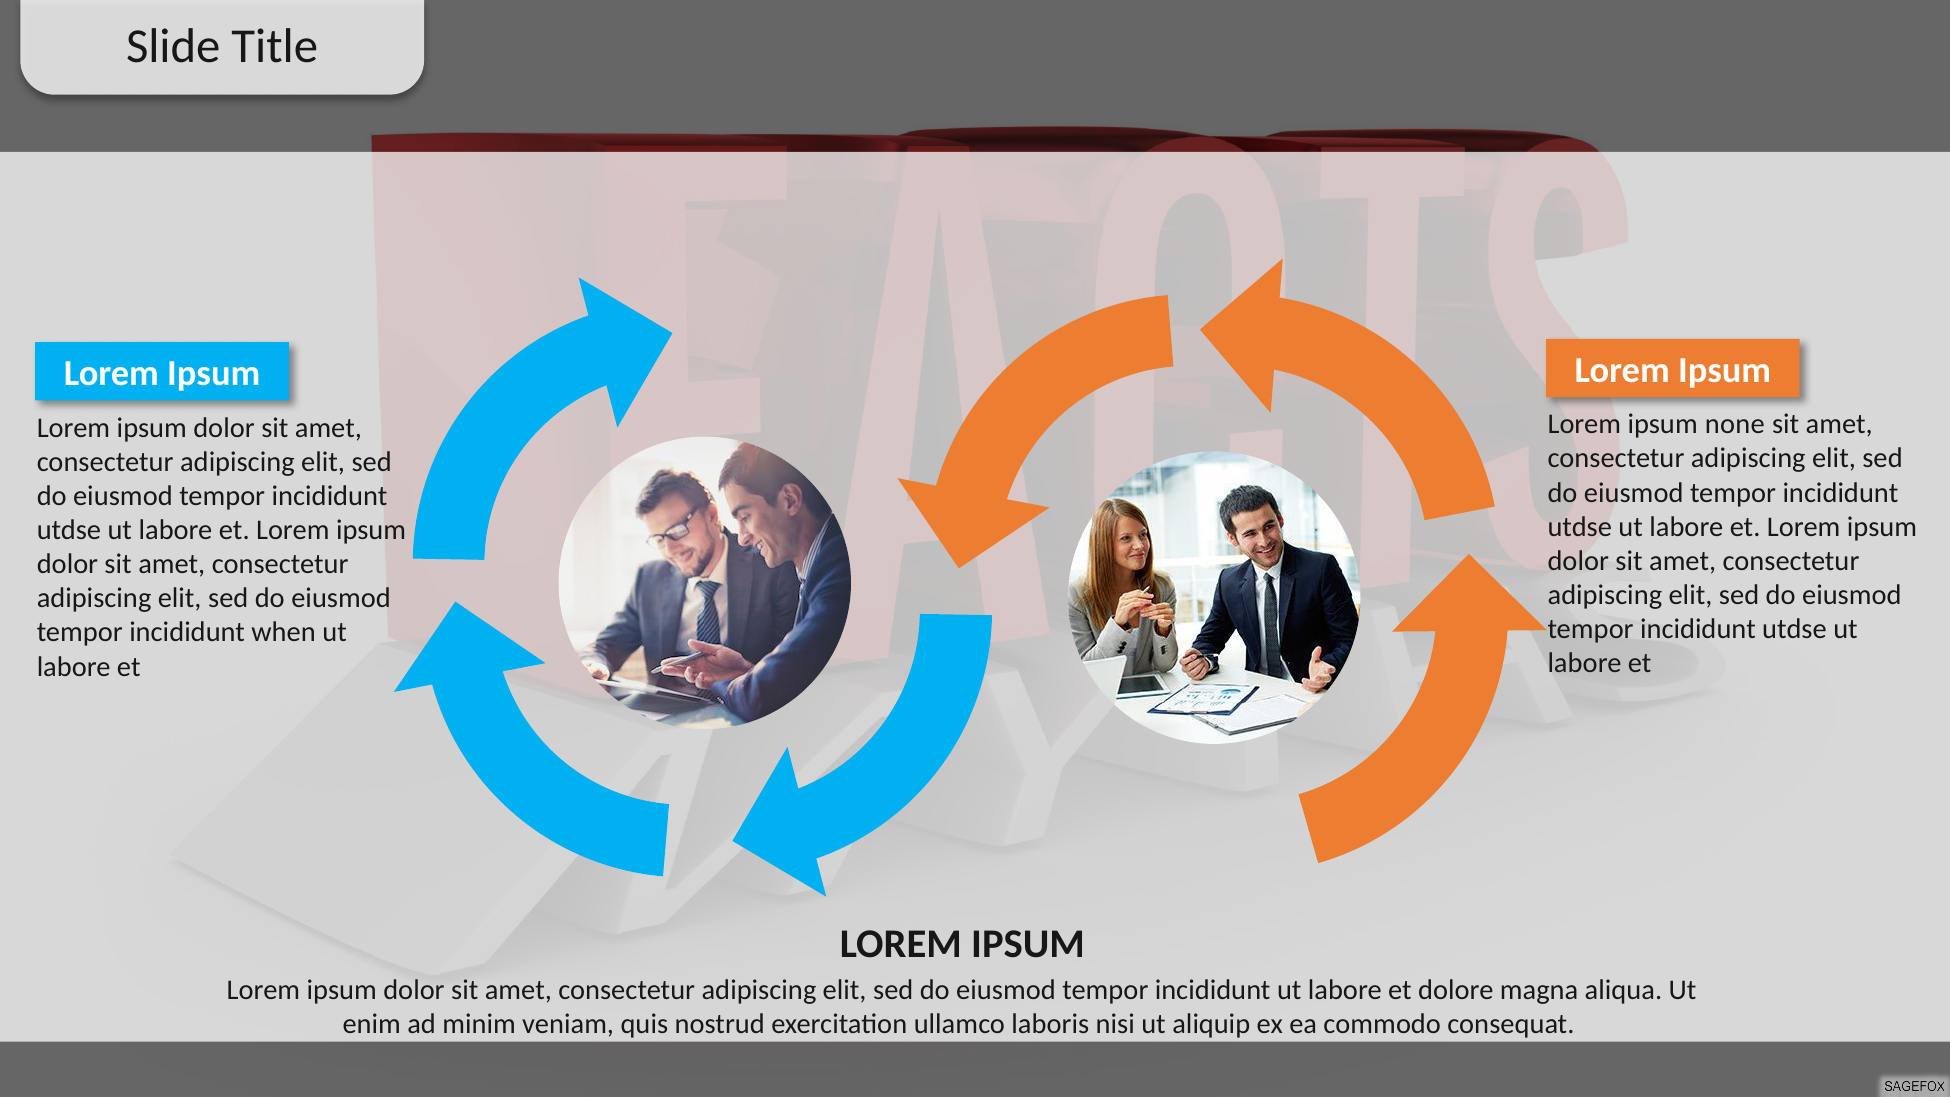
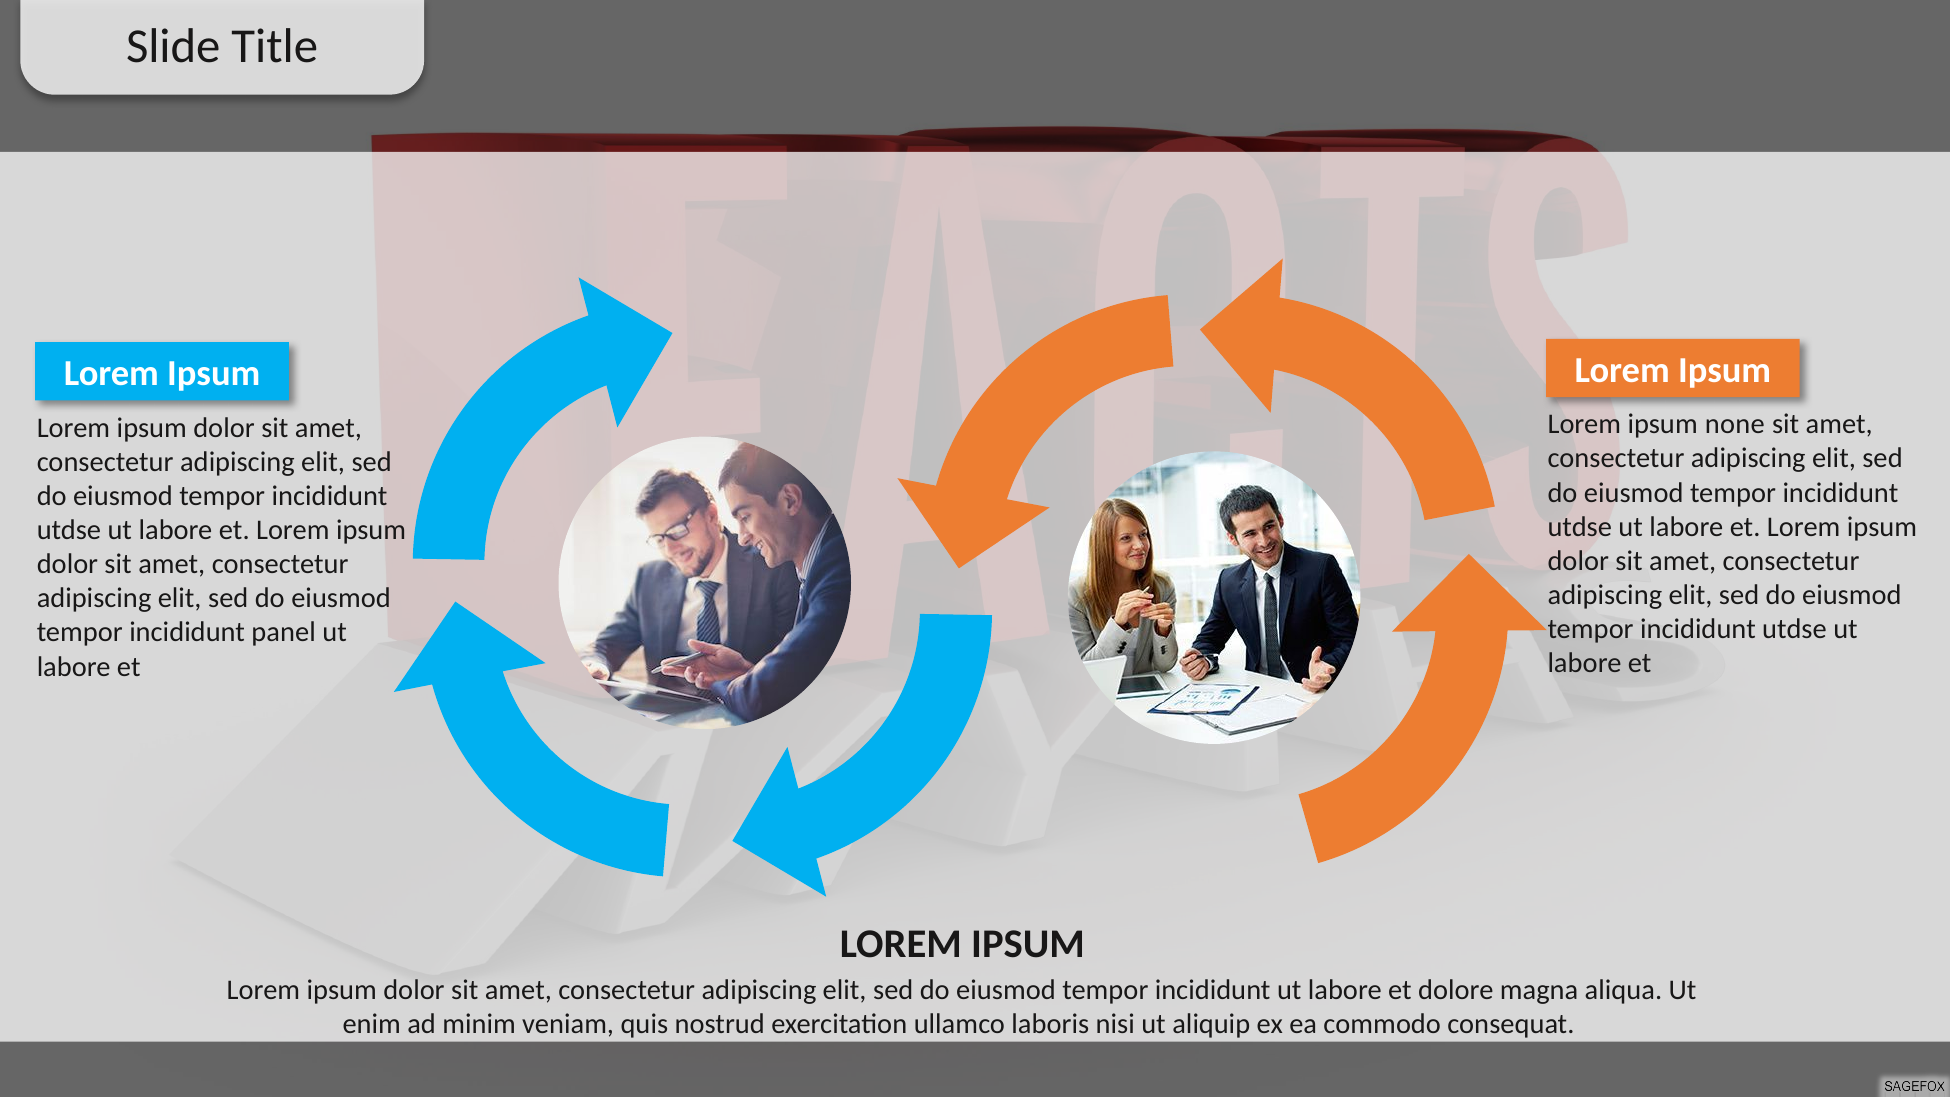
when: when -> panel
